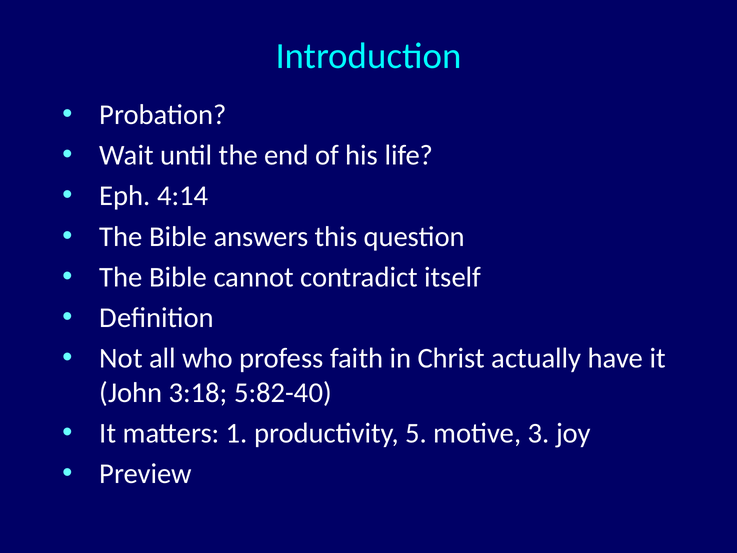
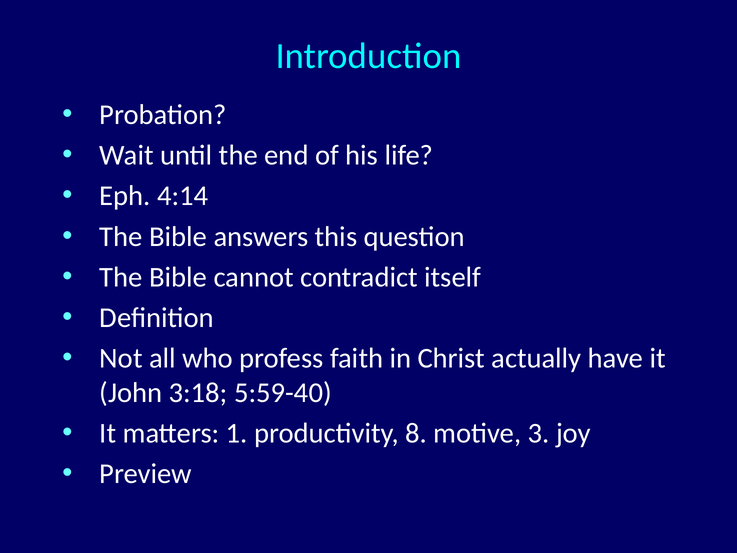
5:82-40: 5:82-40 -> 5:59-40
5: 5 -> 8
